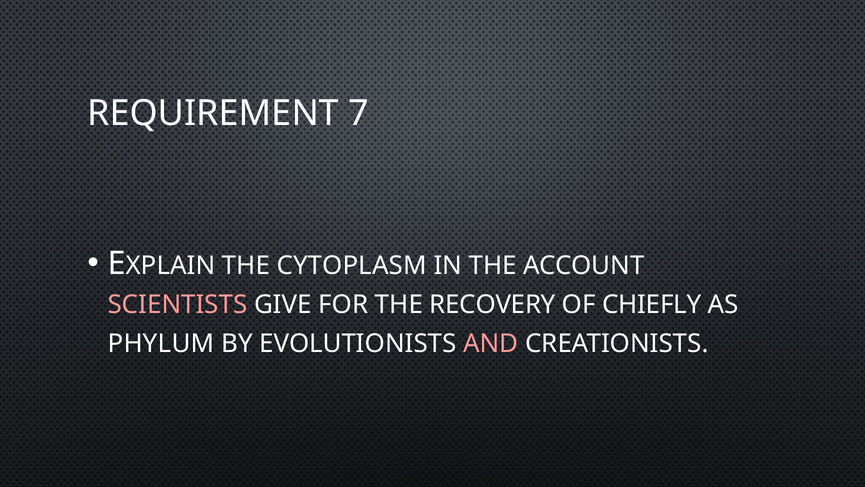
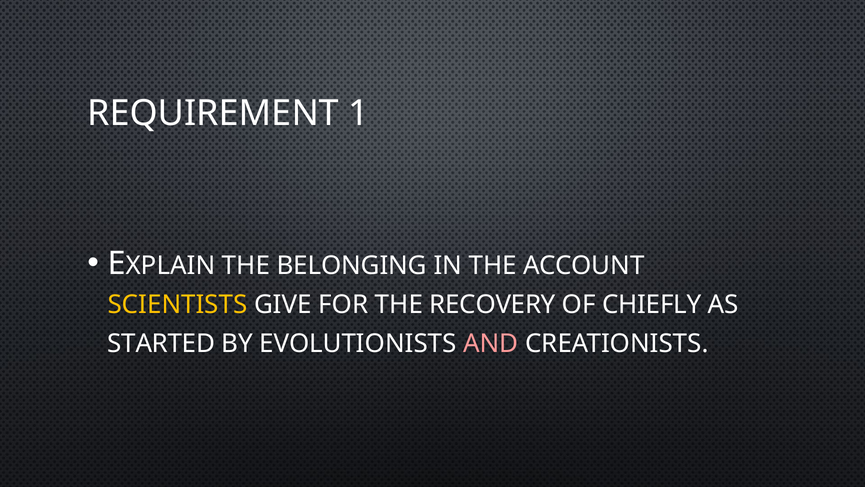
7: 7 -> 1
CYTOPLASM: CYTOPLASM -> BELONGING
SCIENTISTS colour: pink -> yellow
PHYLUM: PHYLUM -> STARTED
